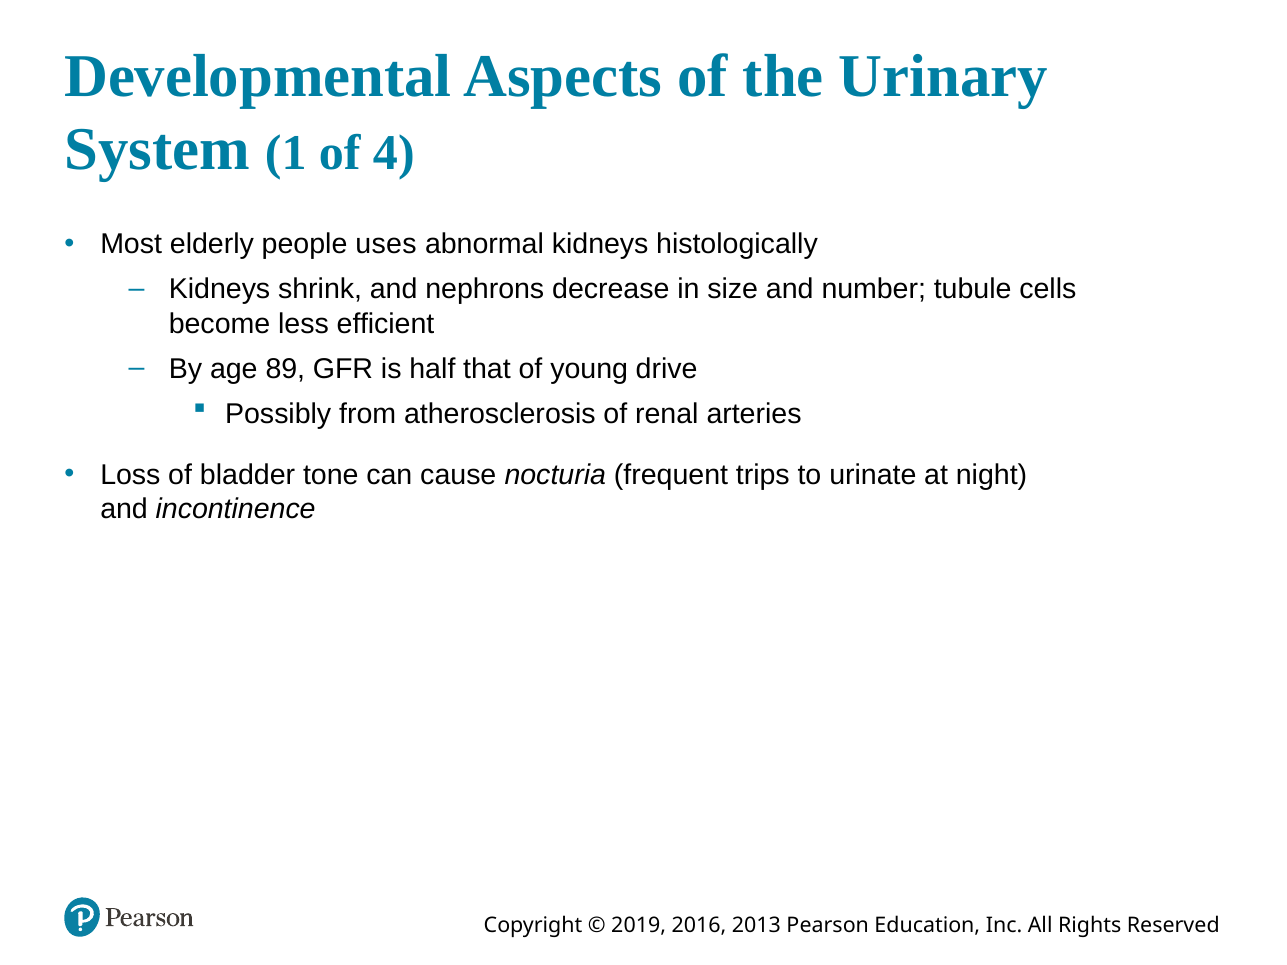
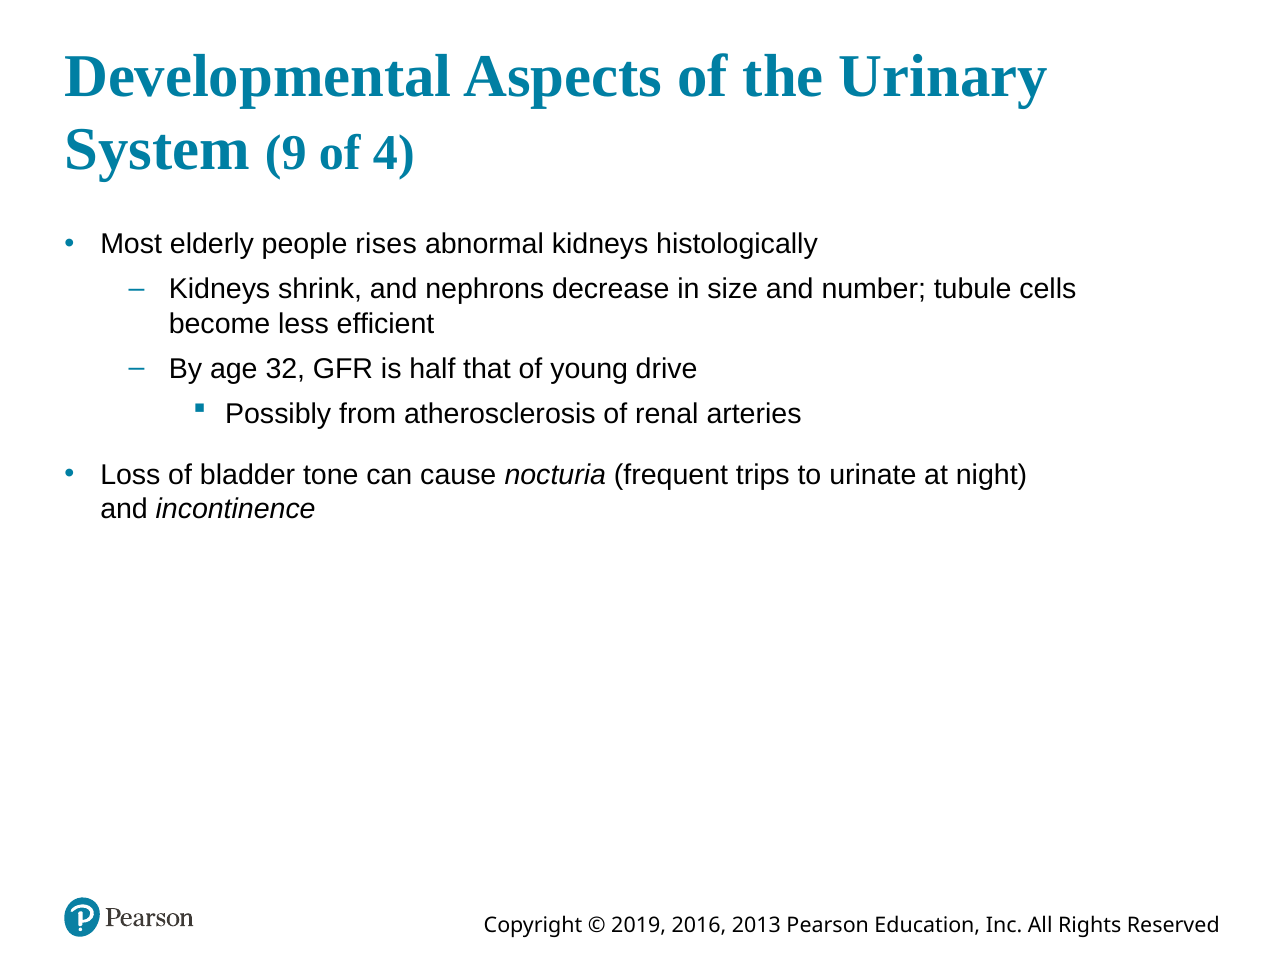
1: 1 -> 9
uses: uses -> rises
89: 89 -> 32
